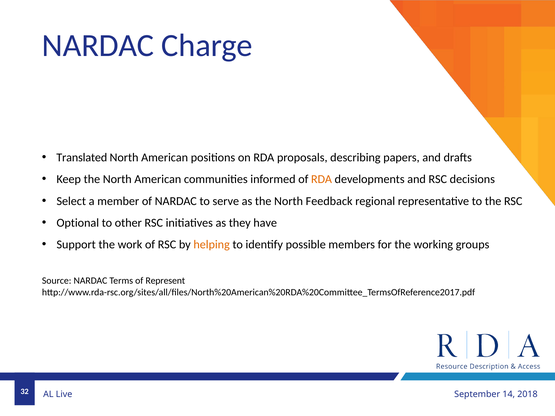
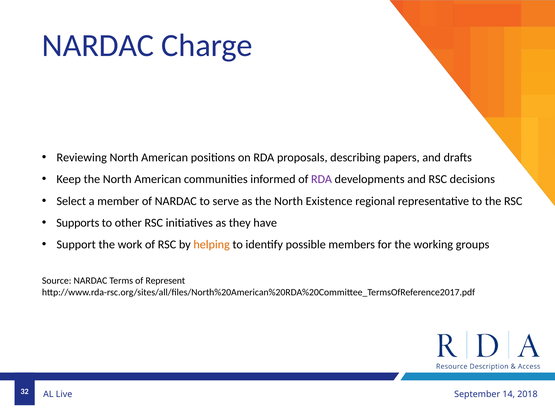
Translated: Translated -> Reviewing
RDA at (322, 179) colour: orange -> purple
Feedback: Feedback -> Existence
Optional: Optional -> Supports
